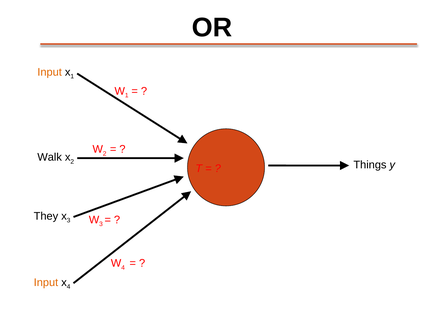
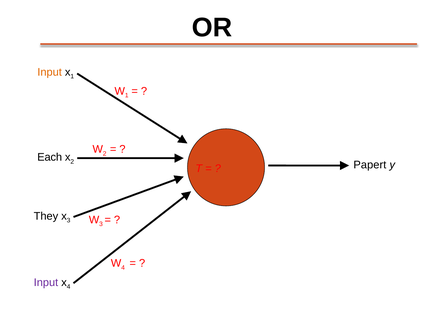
Walk: Walk -> Each
Things: Things -> Papert
Input at (46, 282) colour: orange -> purple
